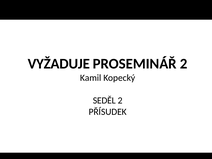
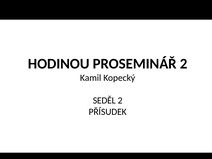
VYŽADUJE: VYŽADUJE -> HODINOU
